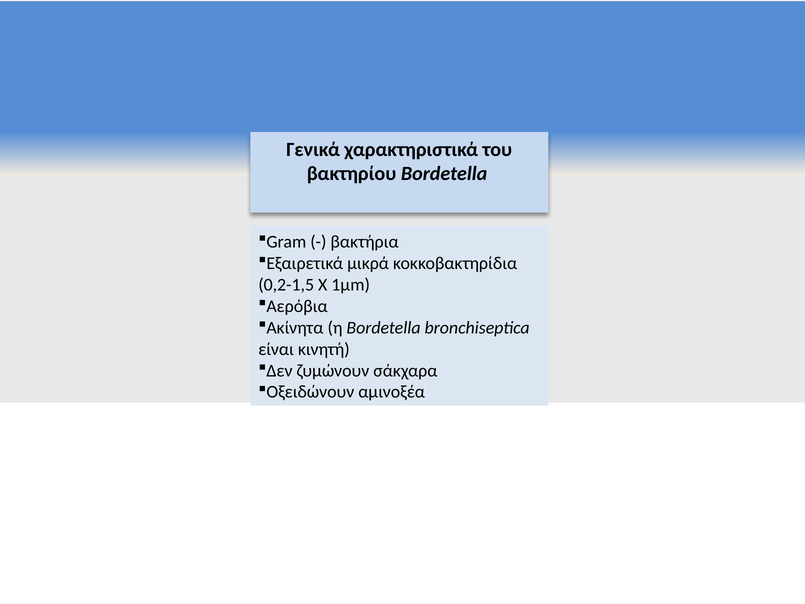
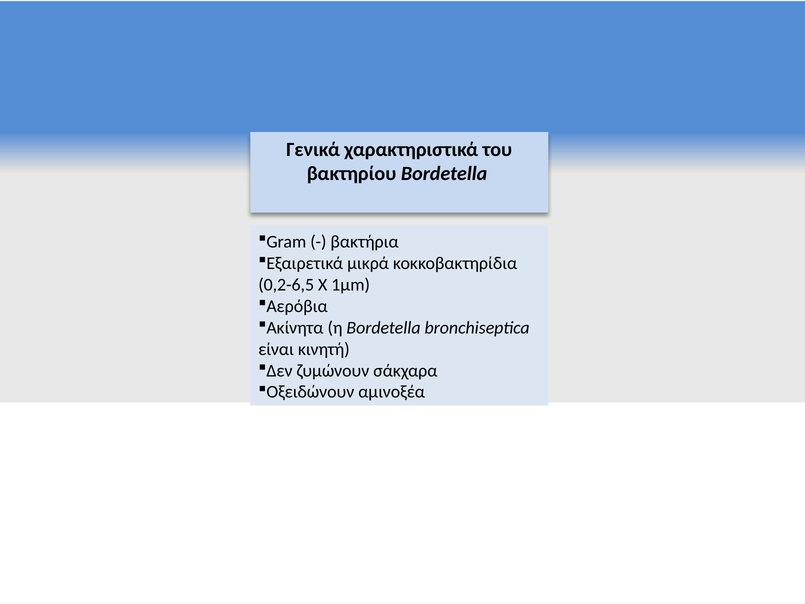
0,2-1,5: 0,2-1,5 -> 0,2-6,5
